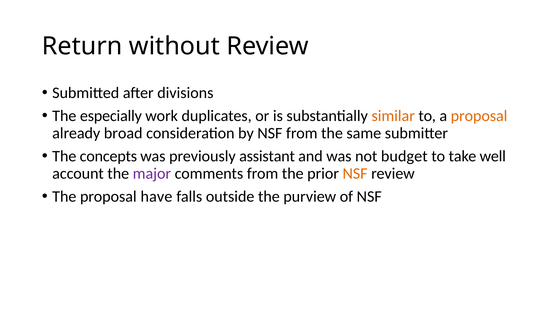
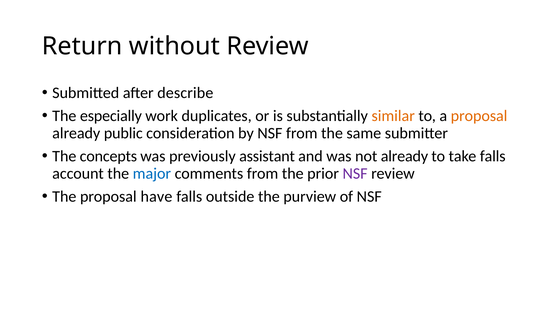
divisions: divisions -> describe
broad: broad -> public
not budget: budget -> already
take well: well -> falls
major colour: purple -> blue
NSF at (355, 174) colour: orange -> purple
